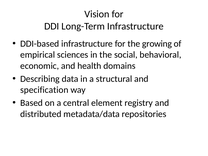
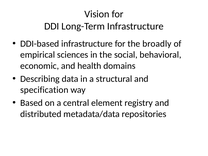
growing: growing -> broadly
